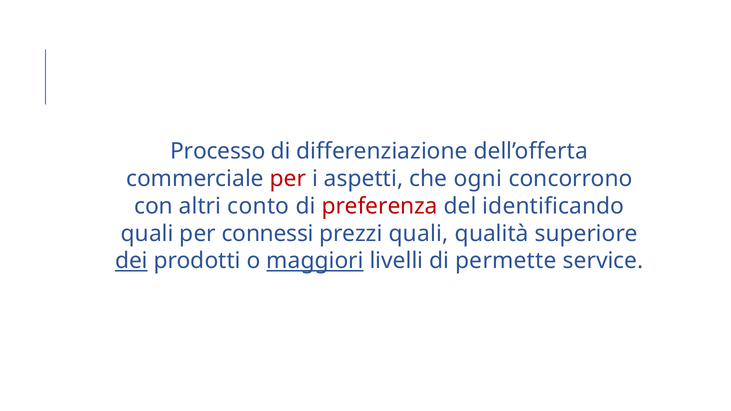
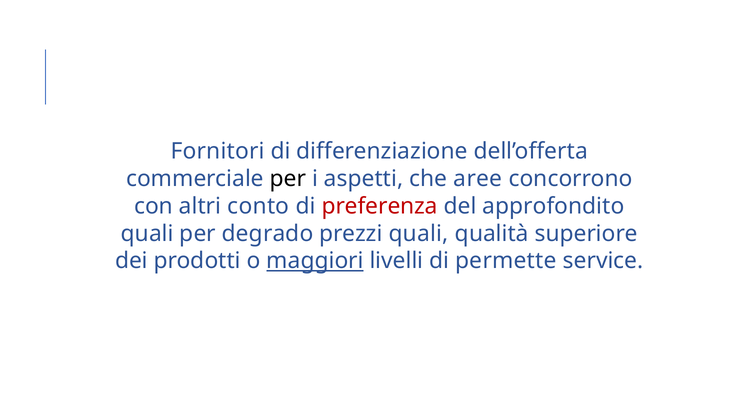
Processo: Processo -> Fornitori
per at (288, 179) colour: red -> black
ogni: ogni -> aree
identificando: identificando -> approfondito
connessi: connessi -> degrado
dei underline: present -> none
